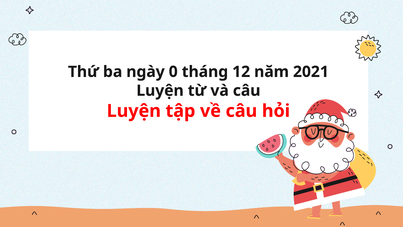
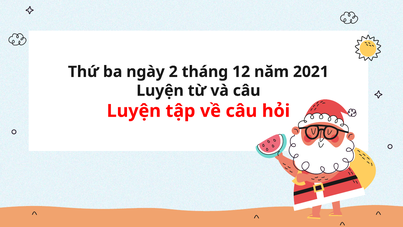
0: 0 -> 2
